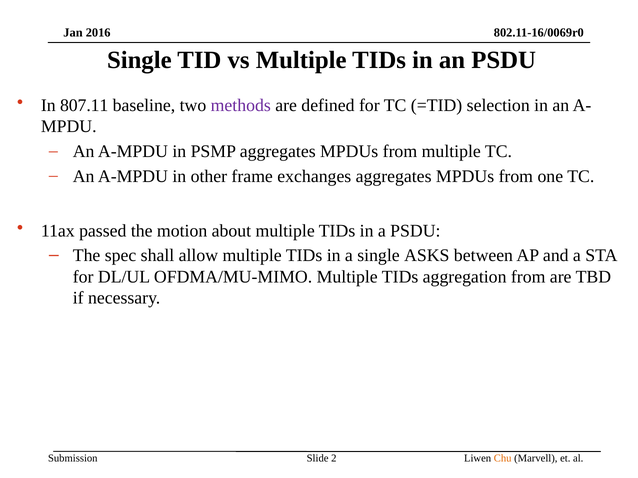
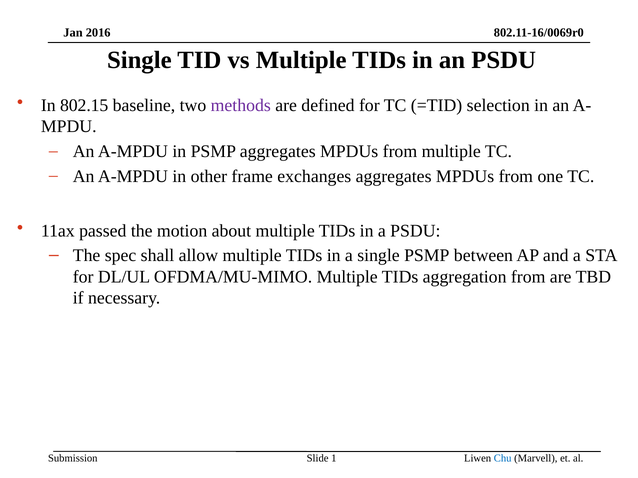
807.11: 807.11 -> 802.15
single ASKS: ASKS -> PSMP
2: 2 -> 1
Chu colour: orange -> blue
